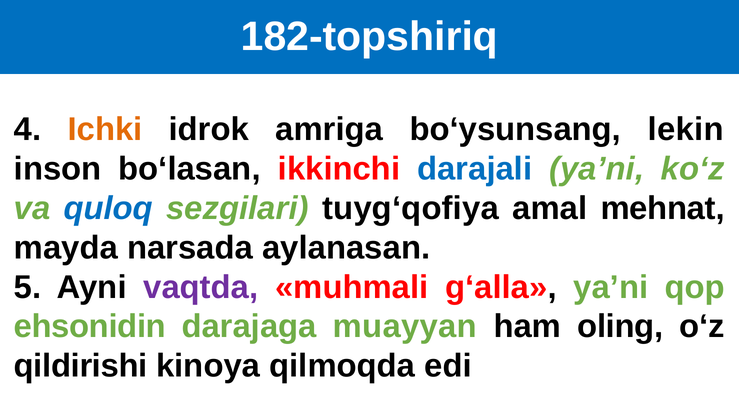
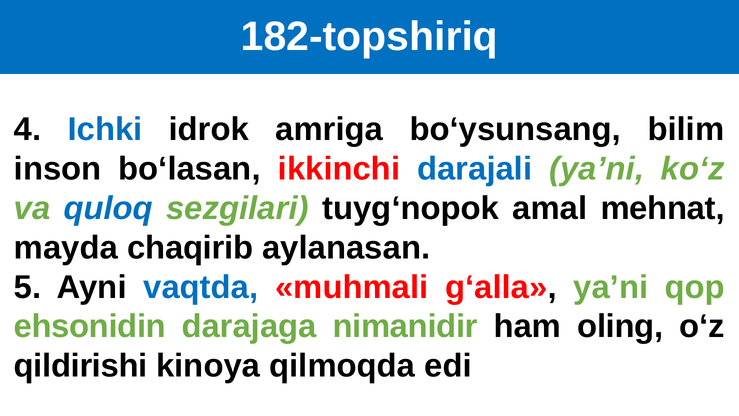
Ichki colour: orange -> blue
lekin: lekin -> bilim
tuyg‘qofiya: tuyg‘qofiya -> tuyg‘nopok
narsada: narsada -> chaqirib
vaqtda colour: purple -> blue
muayyan: muayyan -> nimanidir
